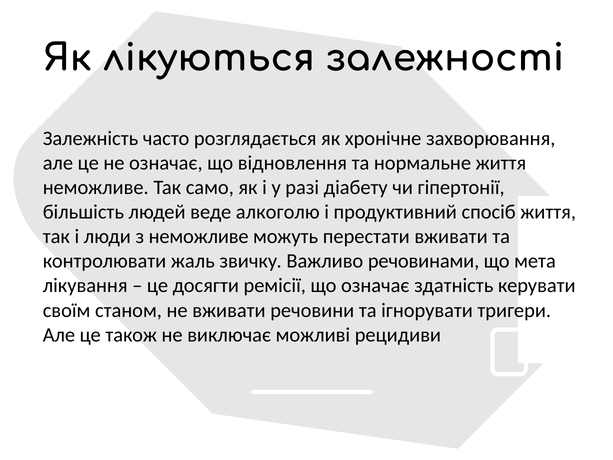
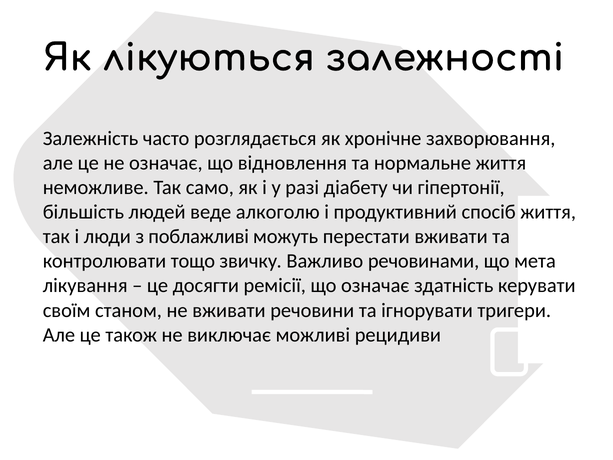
з неможливе: неможливе -> поблажливі
жаль: жаль -> тощо
